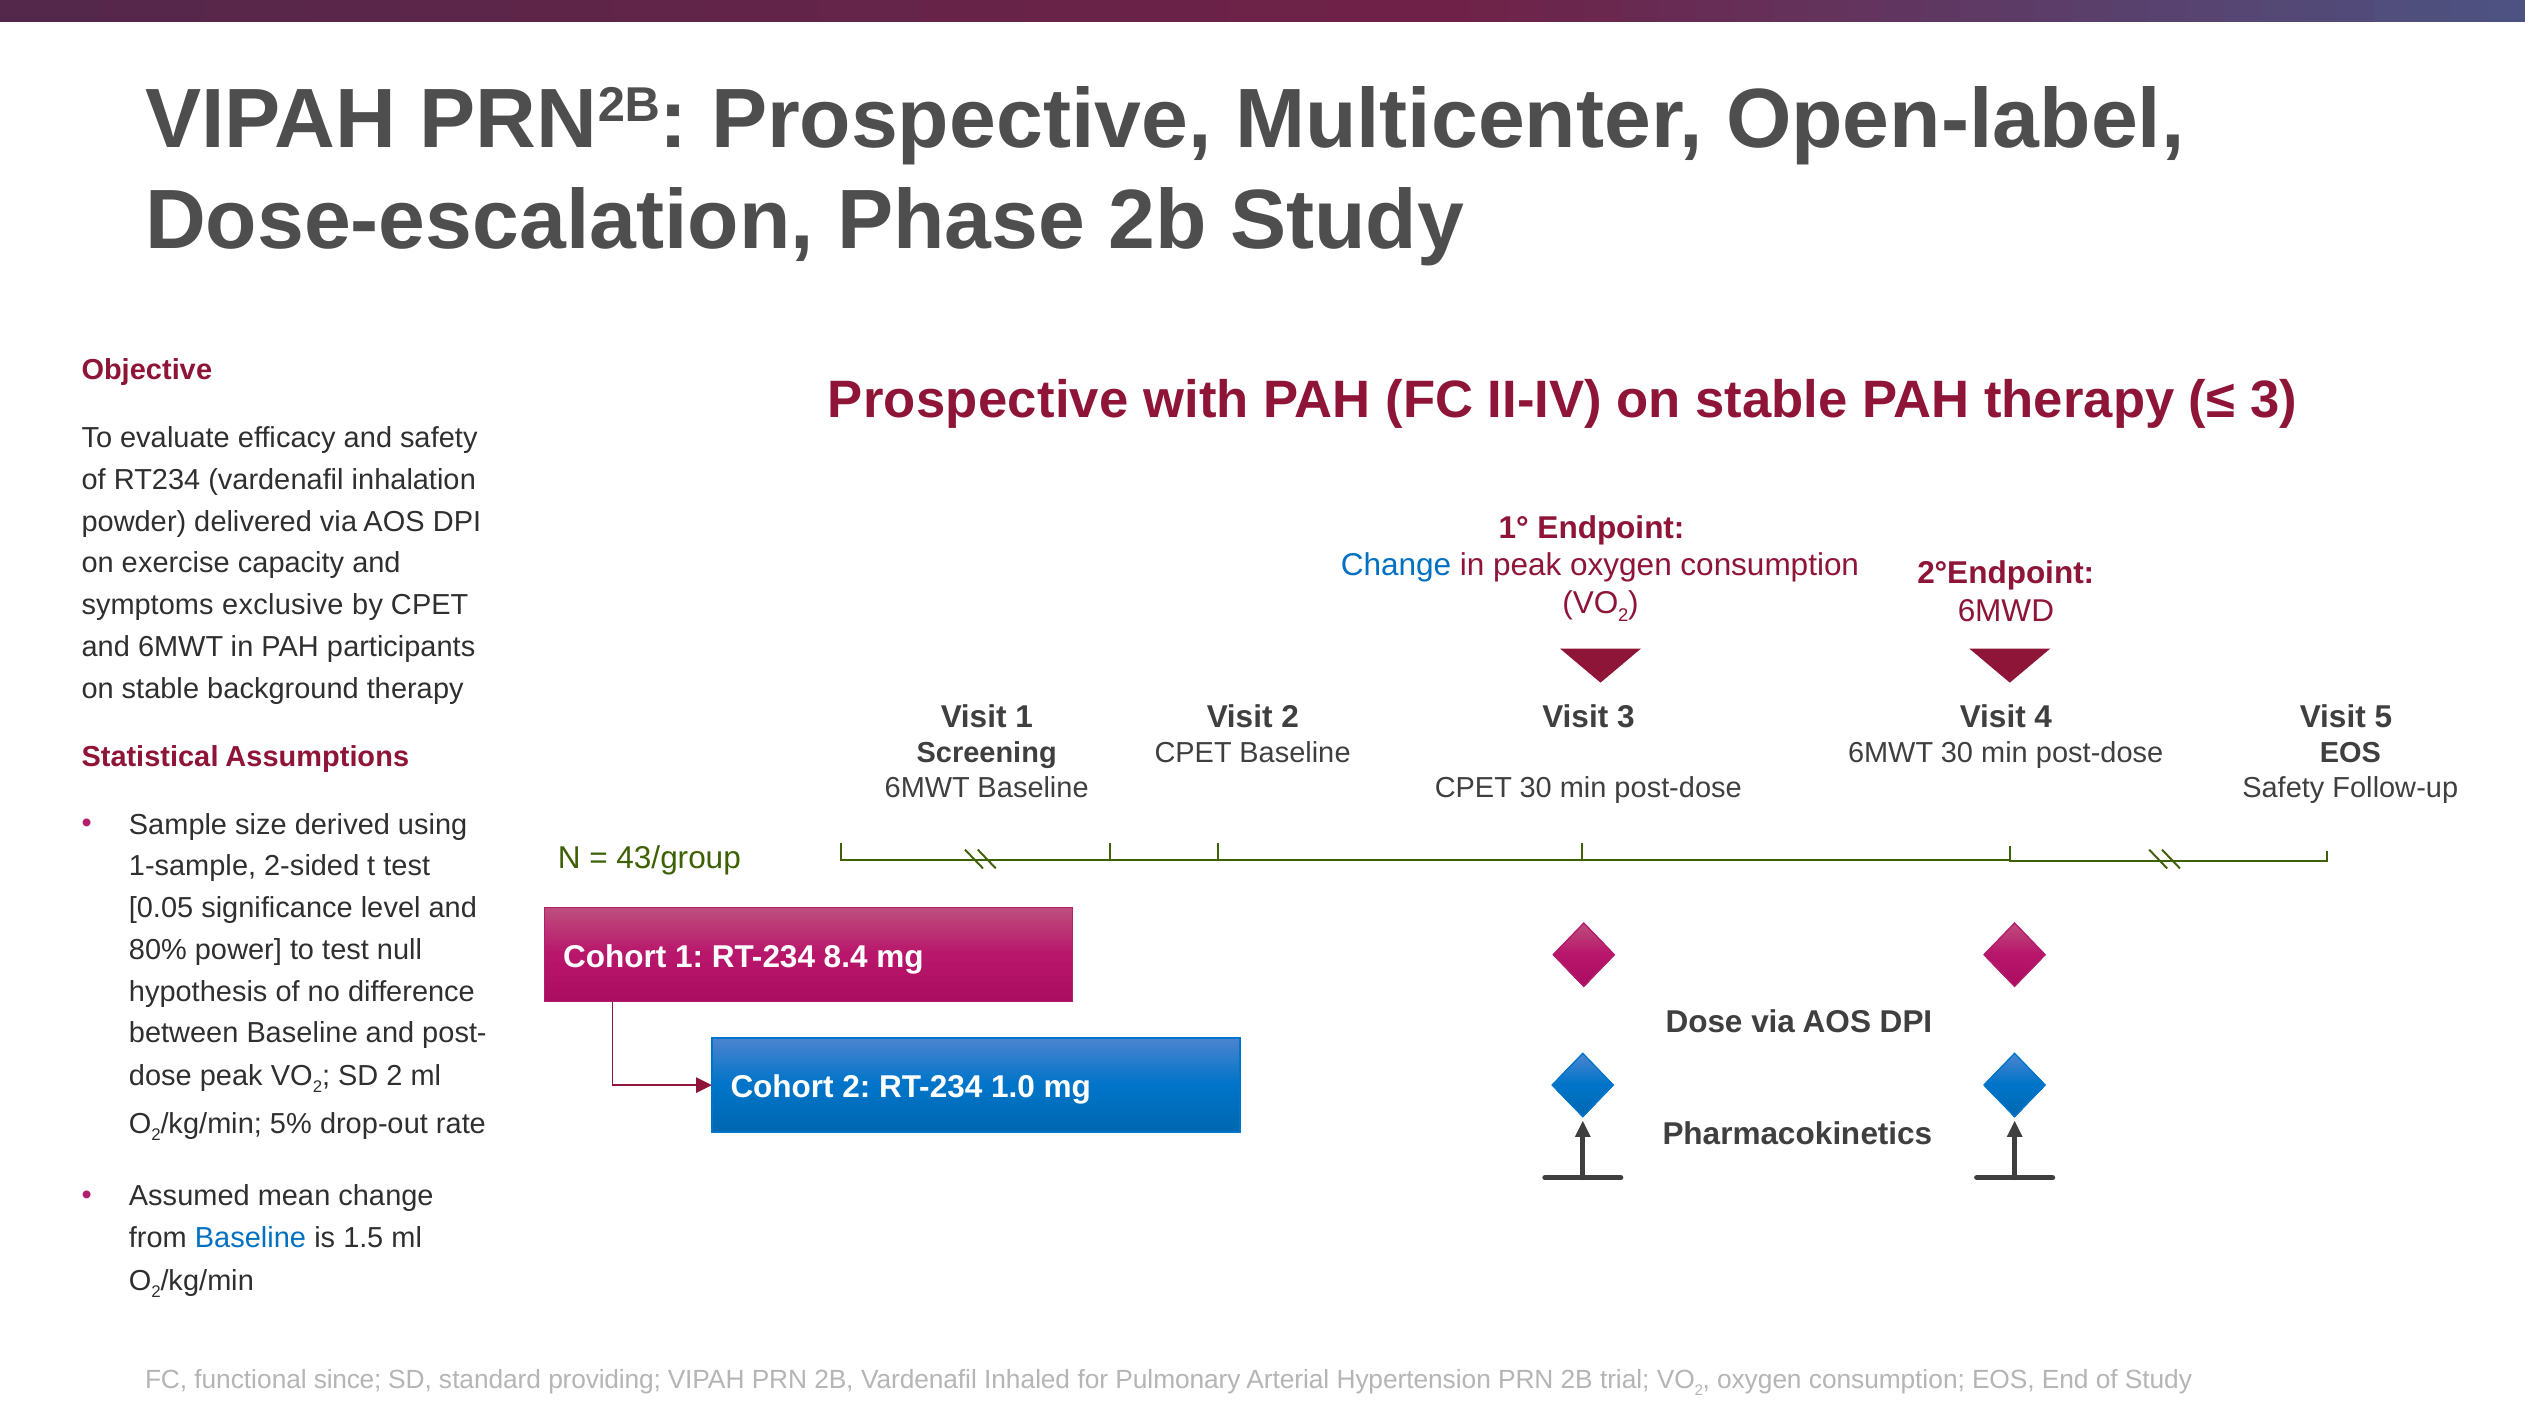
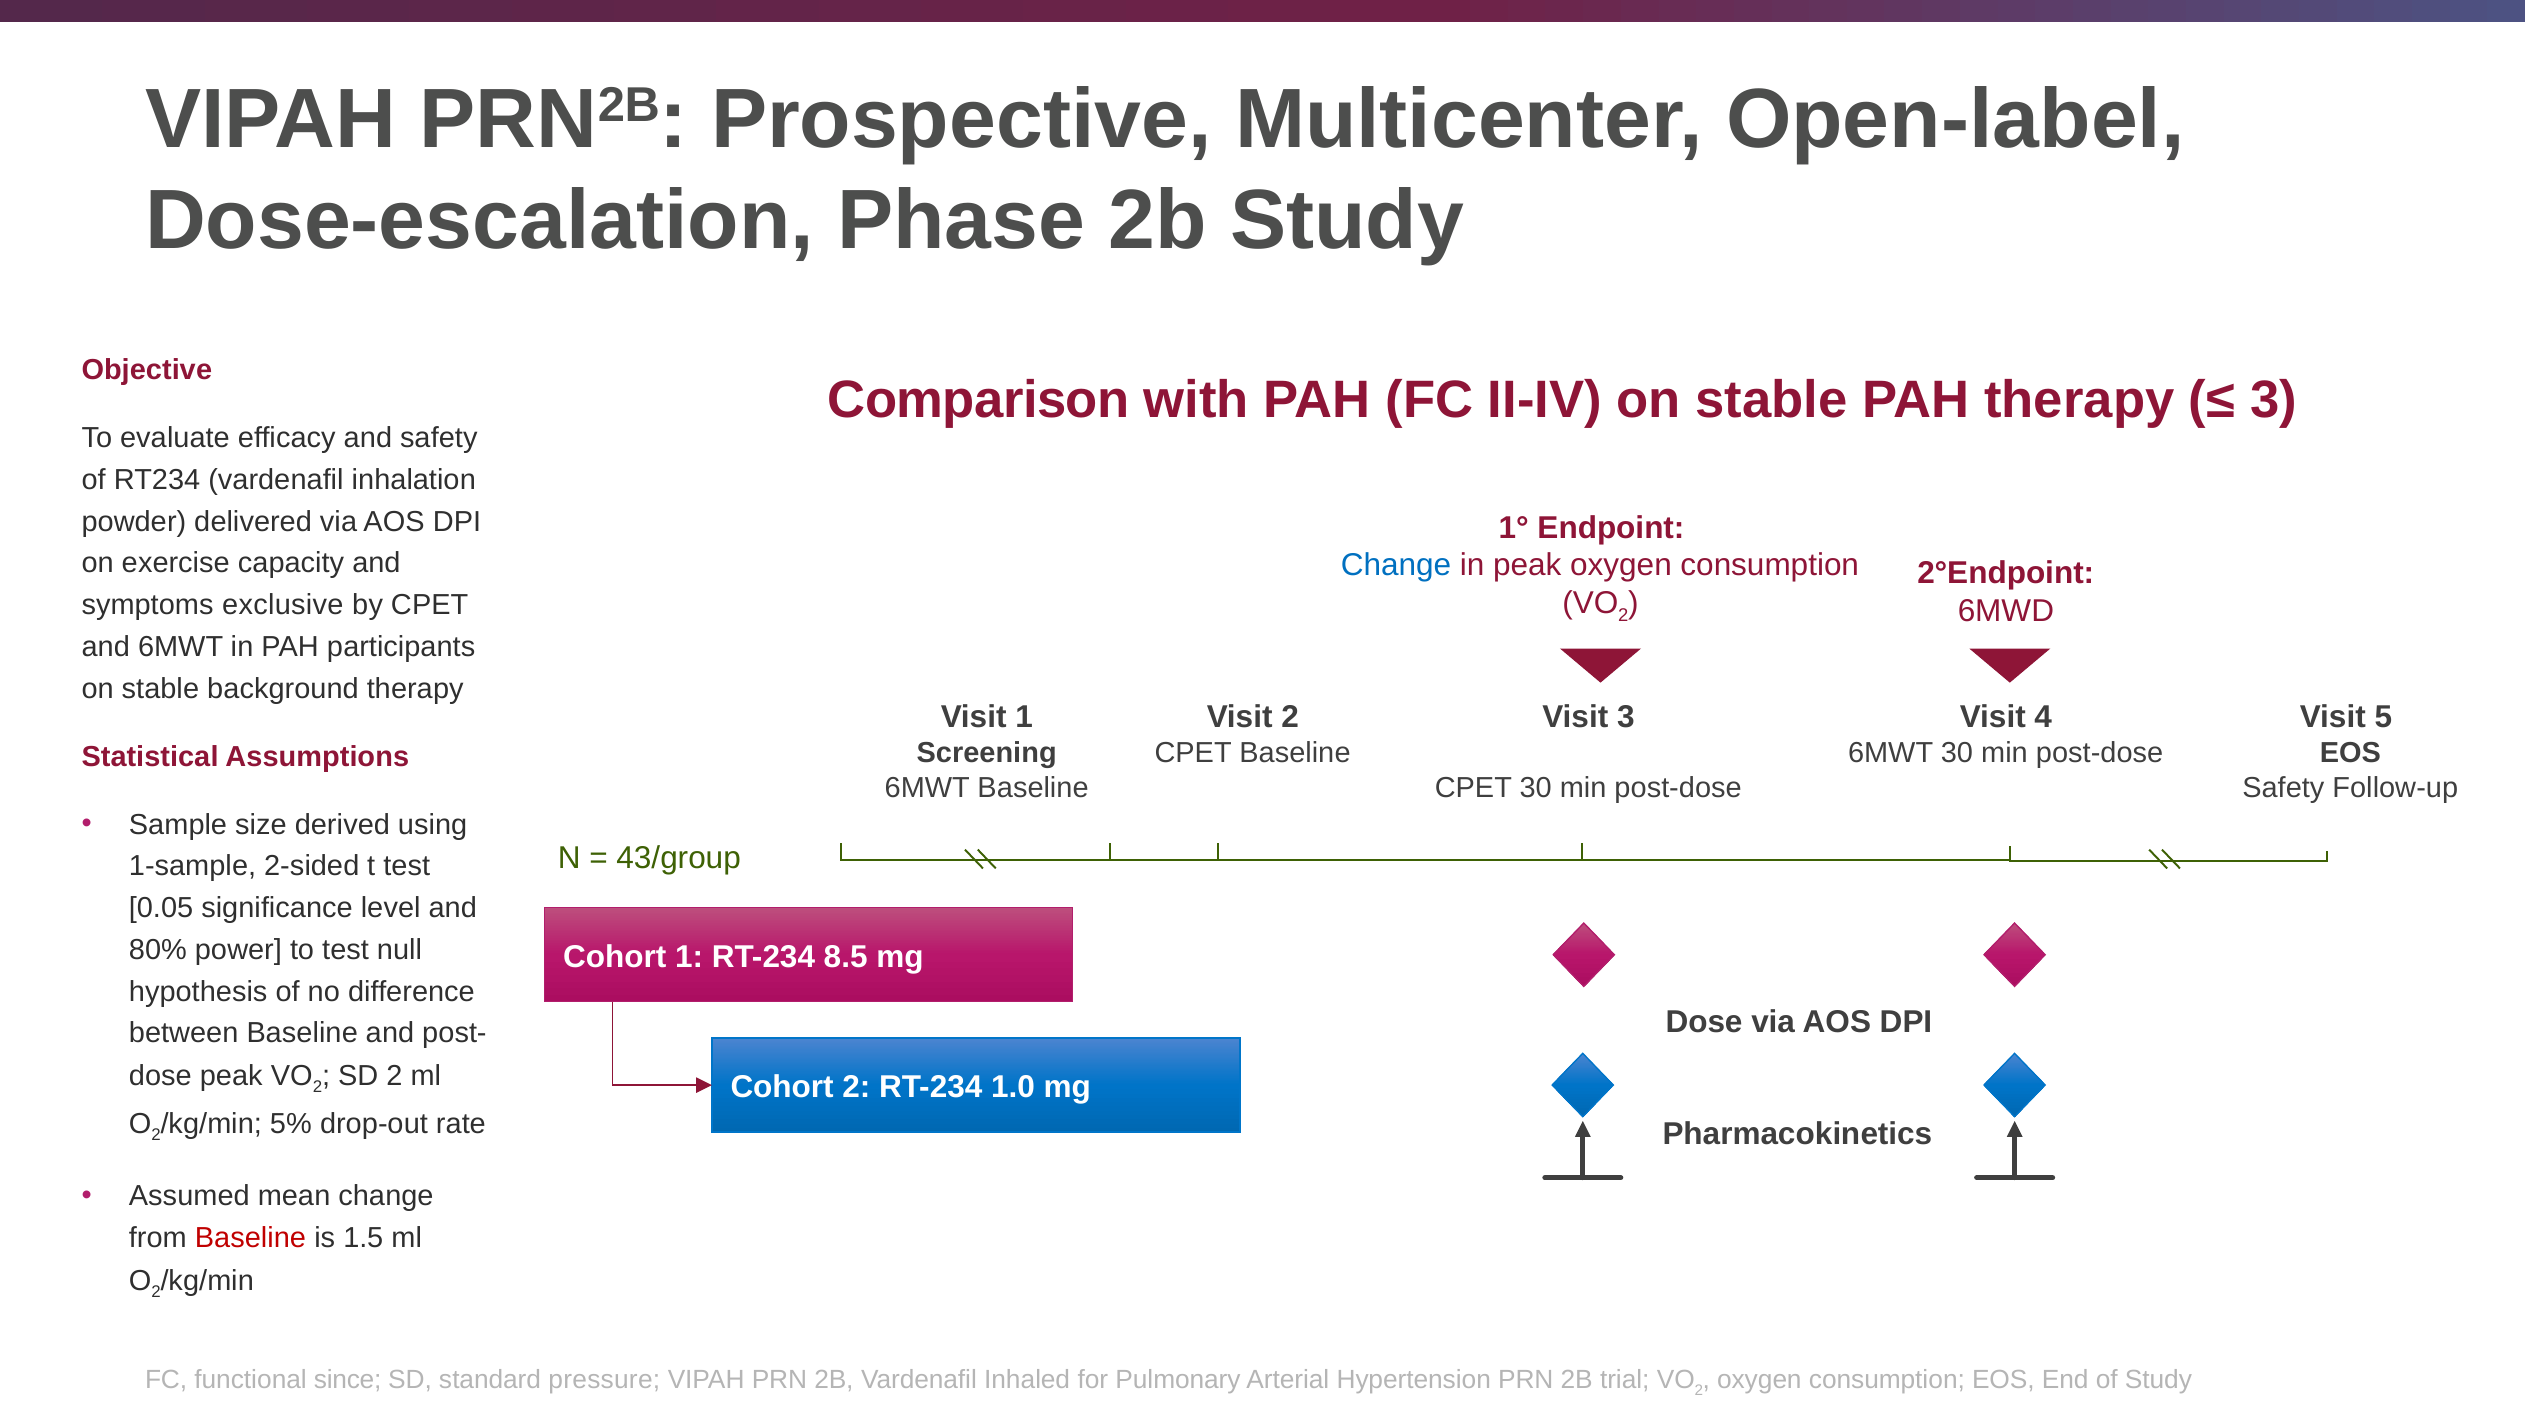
Prospective at (978, 400): Prospective -> Comparison
8.4: 8.4 -> 8.5
Baseline at (250, 1238) colour: blue -> red
providing: providing -> pressure
